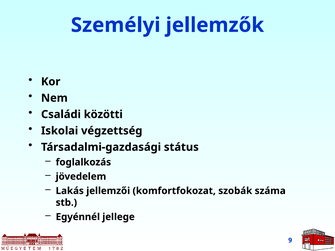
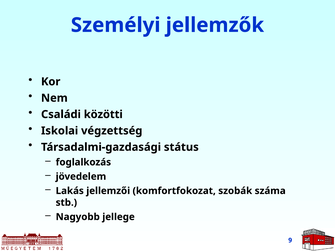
Egyénnél: Egyénnél -> Nagyobb
